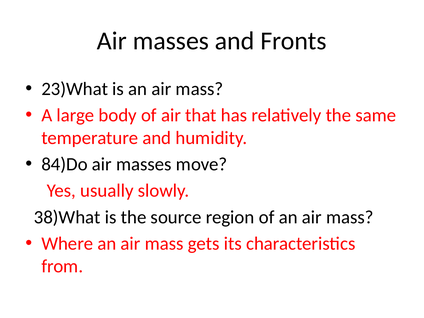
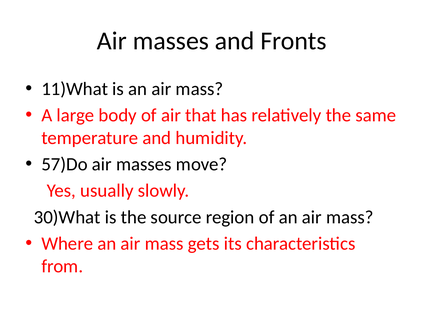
23)What: 23)What -> 11)What
84)Do: 84)Do -> 57)Do
38)What: 38)What -> 30)What
